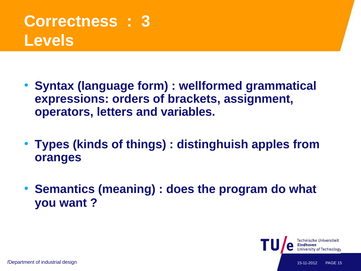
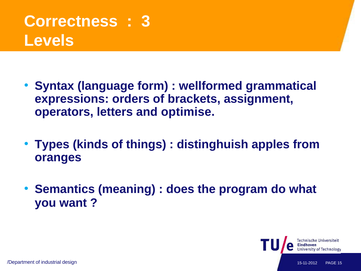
variables: variables -> optimise
